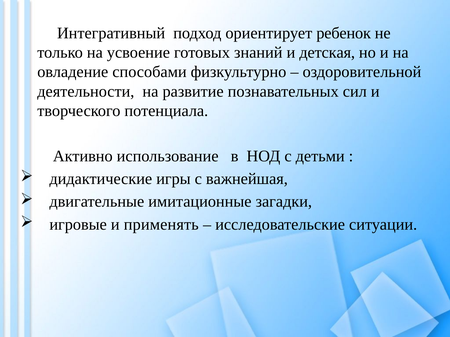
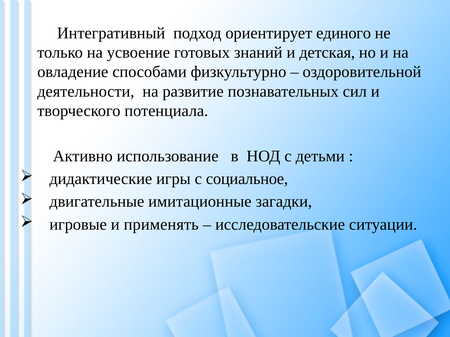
ребенок: ребенок -> единого
важнейшая: важнейшая -> социальное
